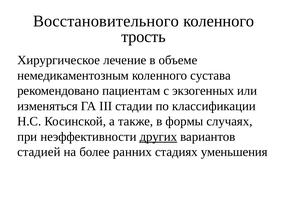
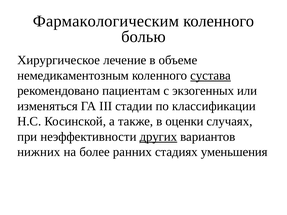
Восстановительного: Восстановительного -> Фармакологическим
трость: трость -> болью
сустава underline: none -> present
формы: формы -> оценки
стадией: стадией -> нижних
